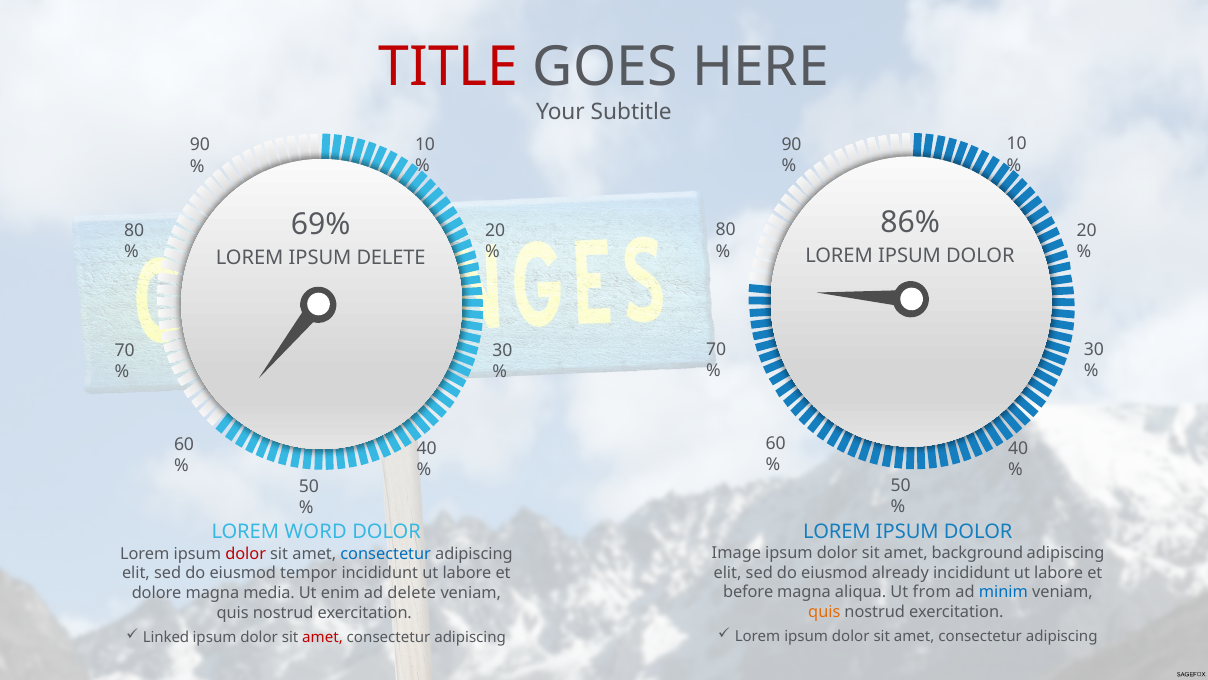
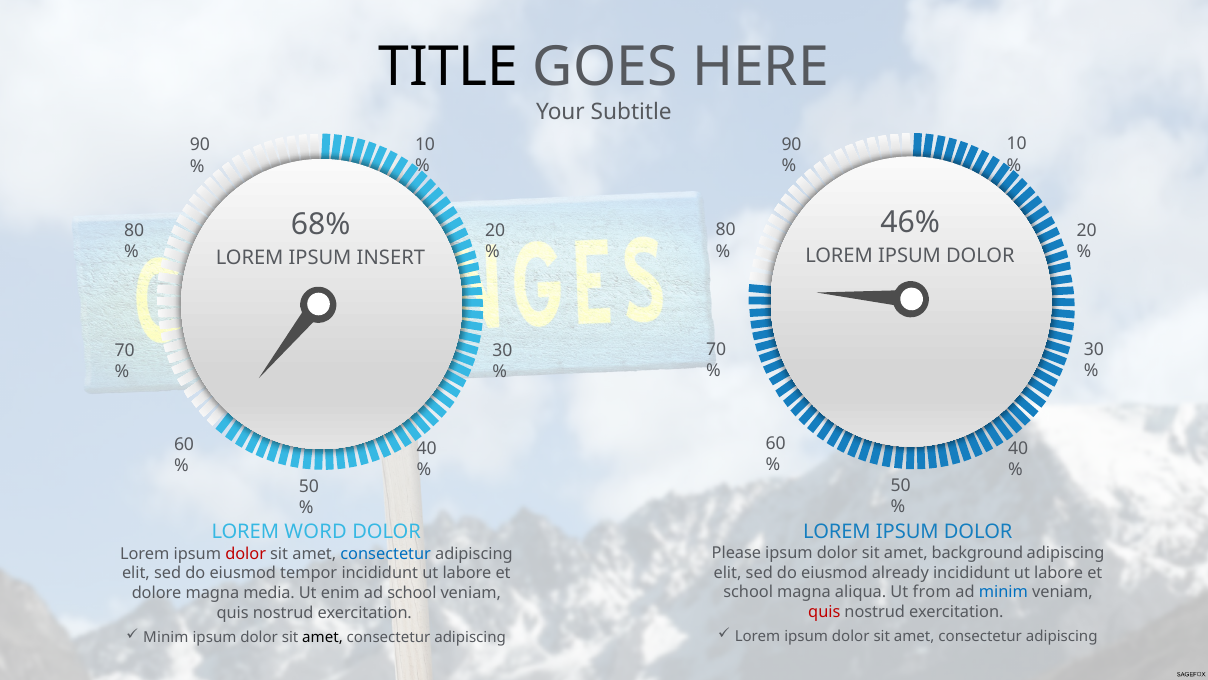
TITLE colour: red -> black
86%: 86% -> 46%
69%: 69% -> 68%
IPSUM DELETE: DELETE -> INSERT
Image: Image -> Please
before at (748, 592): before -> school
ad delete: delete -> school
quis at (824, 612) colour: orange -> red
Linked at (166, 637): Linked -> Minim
amet at (323, 637) colour: red -> black
